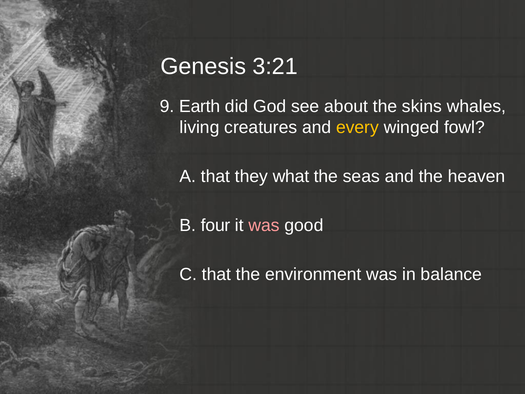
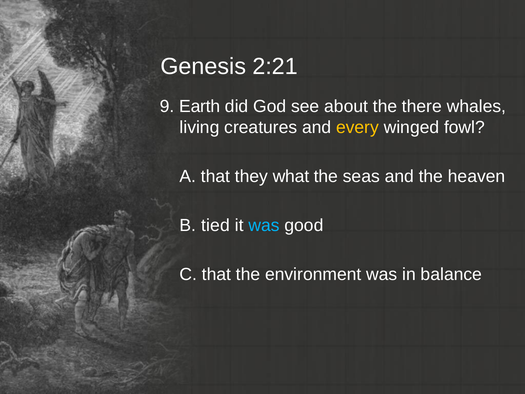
3:21: 3:21 -> 2:21
skins: skins -> there
four: four -> tied
was at (264, 225) colour: pink -> light blue
